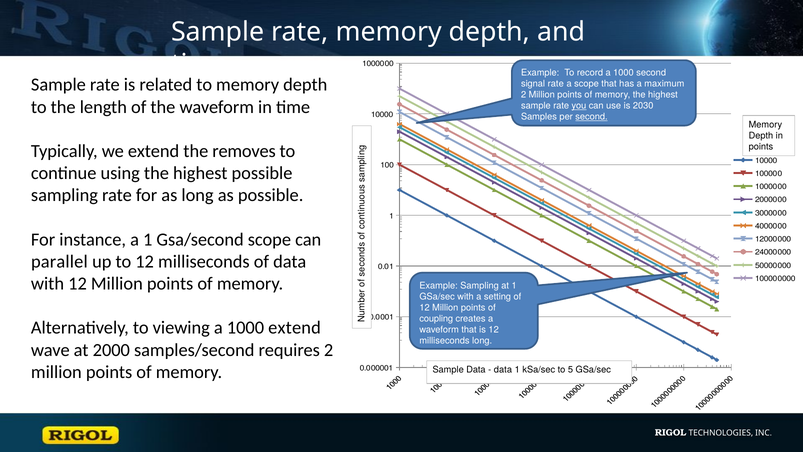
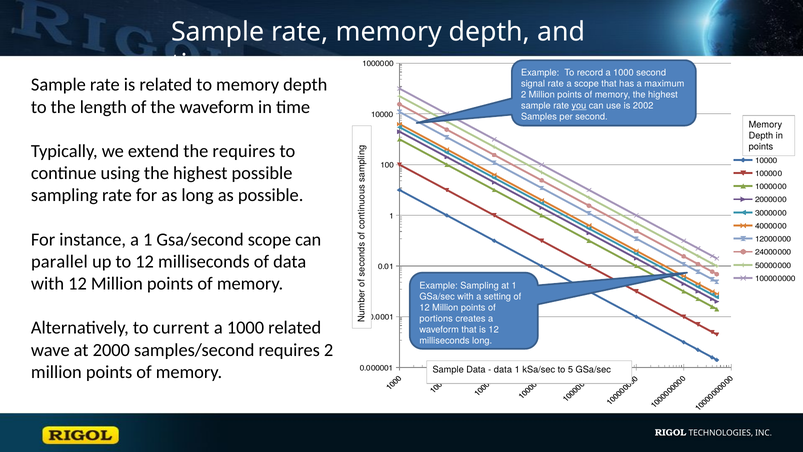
2030: 2030 -> 2002
second at (591, 117) underline: present -> none
the removes: removes -> requires
coupling: coupling -> portions
viewing: viewing -> current
1000 extend: extend -> related
